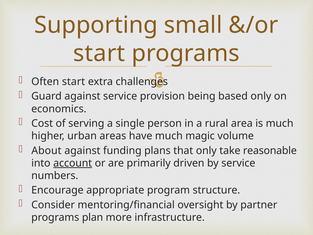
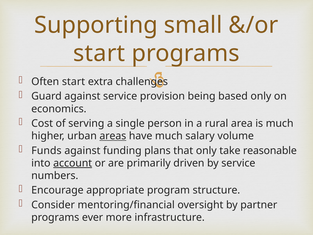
areas underline: none -> present
magic: magic -> salary
About: About -> Funds
plan: plan -> ever
